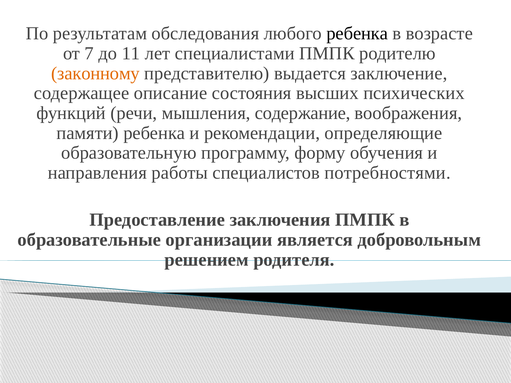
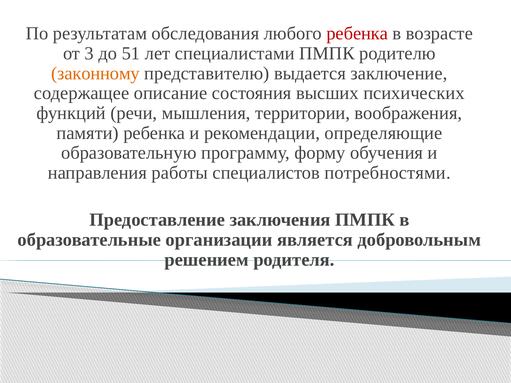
ребенка at (357, 33) colour: black -> red
7: 7 -> 3
11: 11 -> 51
содержание: содержание -> территории
